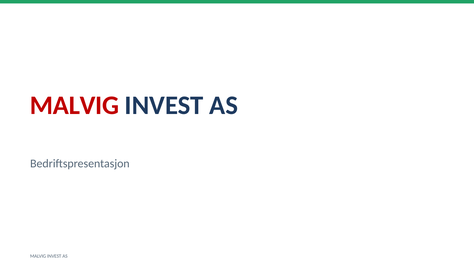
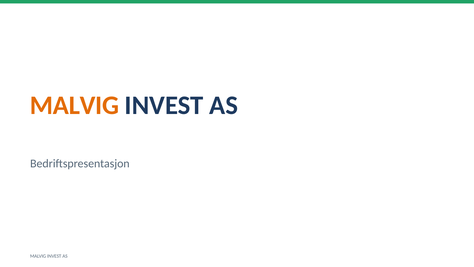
MALVIG at (75, 105) colour: red -> orange
